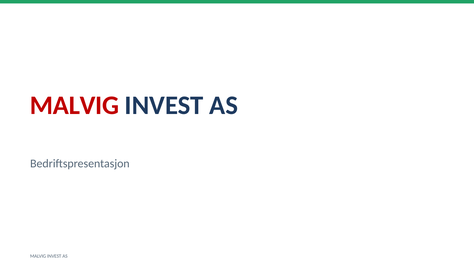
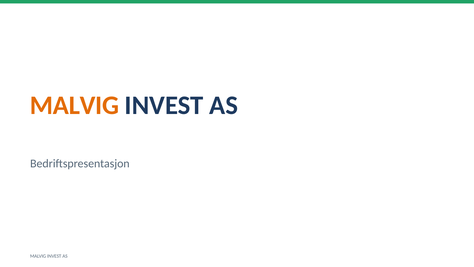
MALVIG at (75, 105) colour: red -> orange
